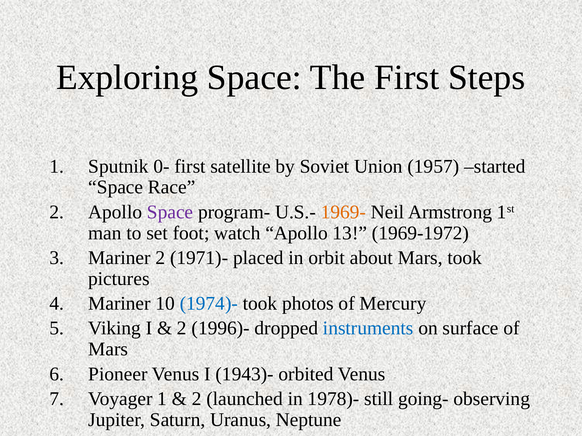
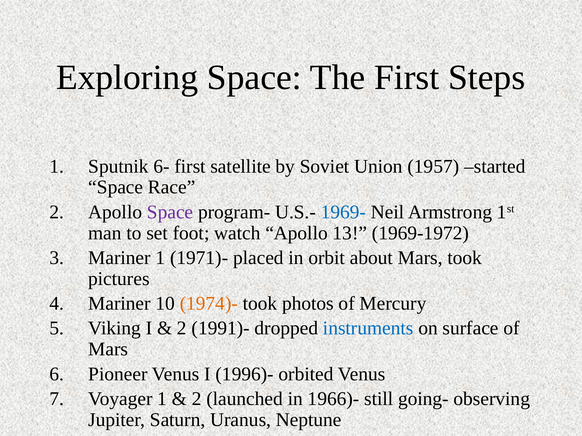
0-: 0- -> 6-
1969- colour: orange -> blue
Mariner 2: 2 -> 1
1974)- colour: blue -> orange
1996)-: 1996)- -> 1991)-
1943)-: 1943)- -> 1996)-
1978)-: 1978)- -> 1966)-
